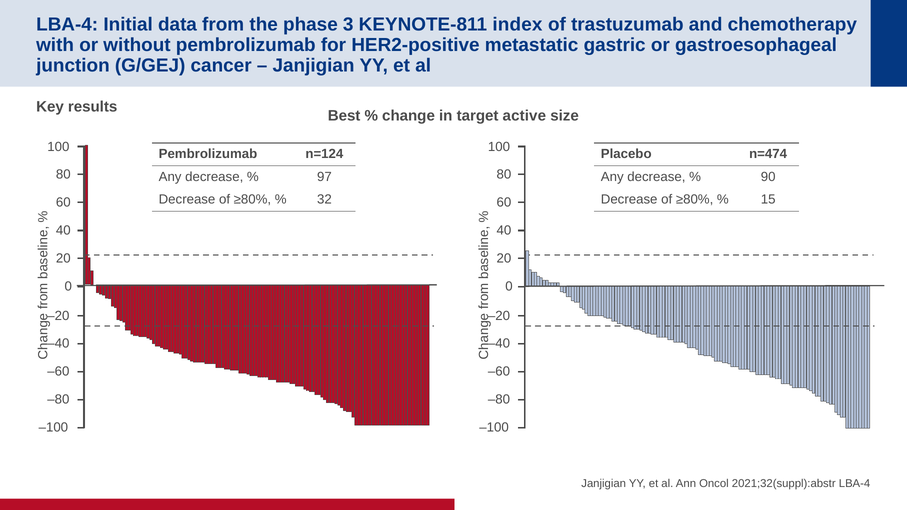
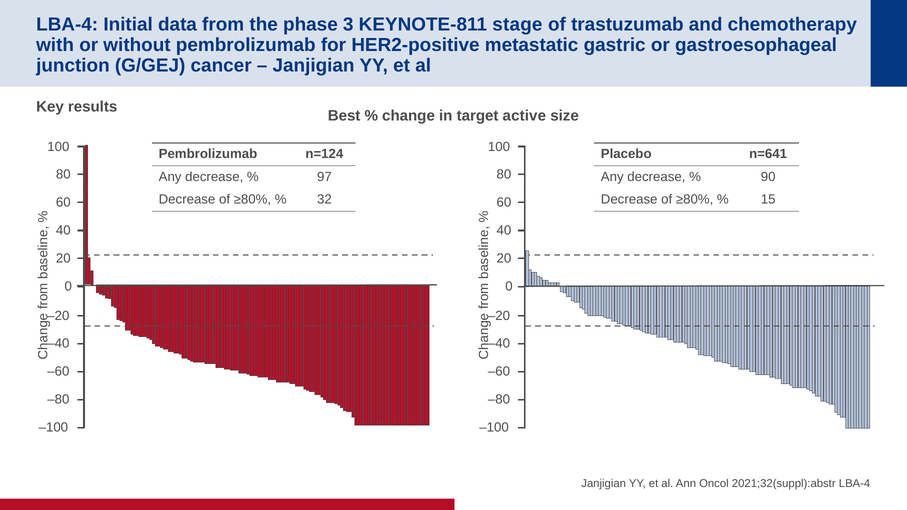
index: index -> stage
n=474: n=474 -> n=641
